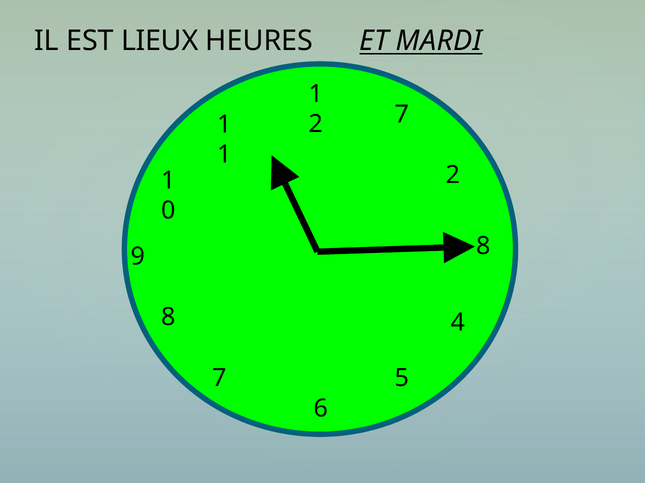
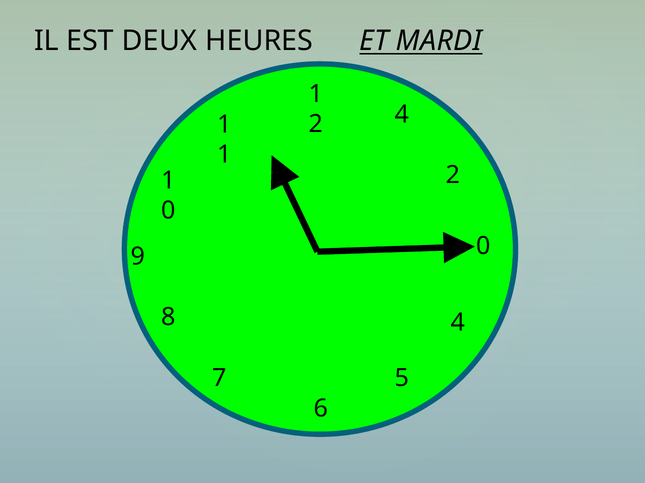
LIEUX: LIEUX -> DEUX
7 at (402, 115): 7 -> 4
9 8: 8 -> 0
